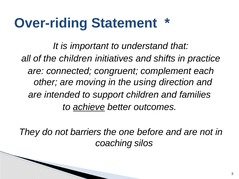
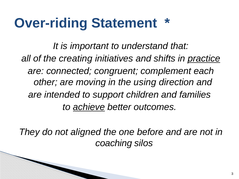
the children: children -> creating
practice underline: none -> present
barriers: barriers -> aligned
